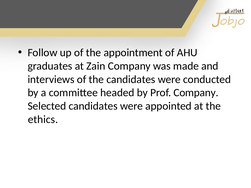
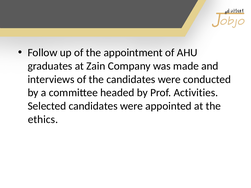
Prof Company: Company -> Activities
